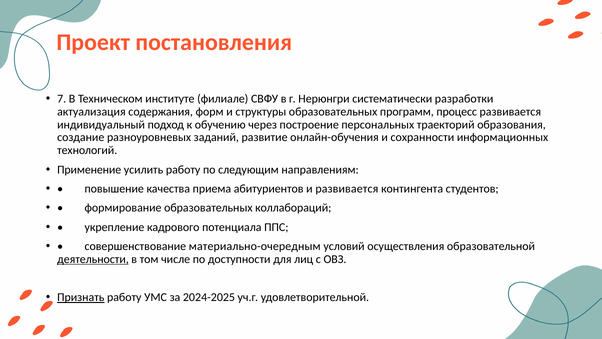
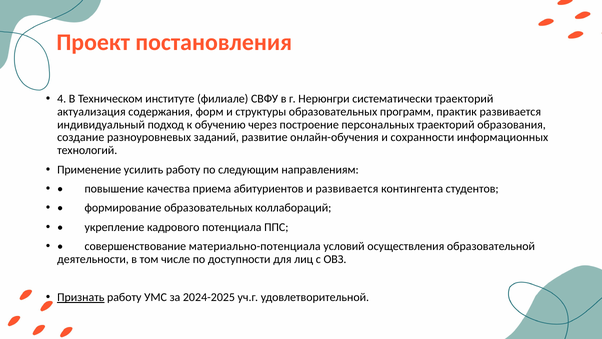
7: 7 -> 4
систематически разработки: разработки -> траекторий
процесс: процесс -> практик
материально-очередным: материально-очередным -> материально-потенциала
деятельности underline: present -> none
